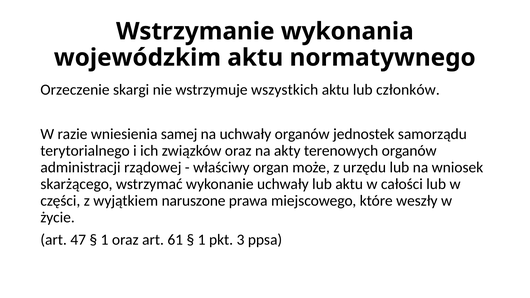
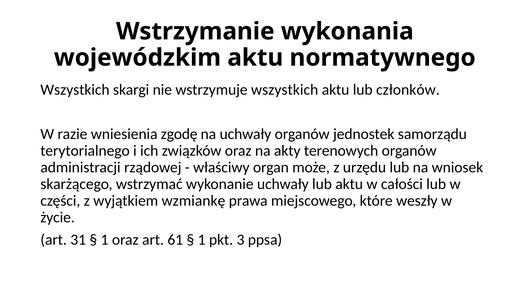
Orzeczenie at (75, 90): Orzeczenie -> Wszystkich
samej: samej -> zgodę
naruszone: naruszone -> wzmiankę
47: 47 -> 31
